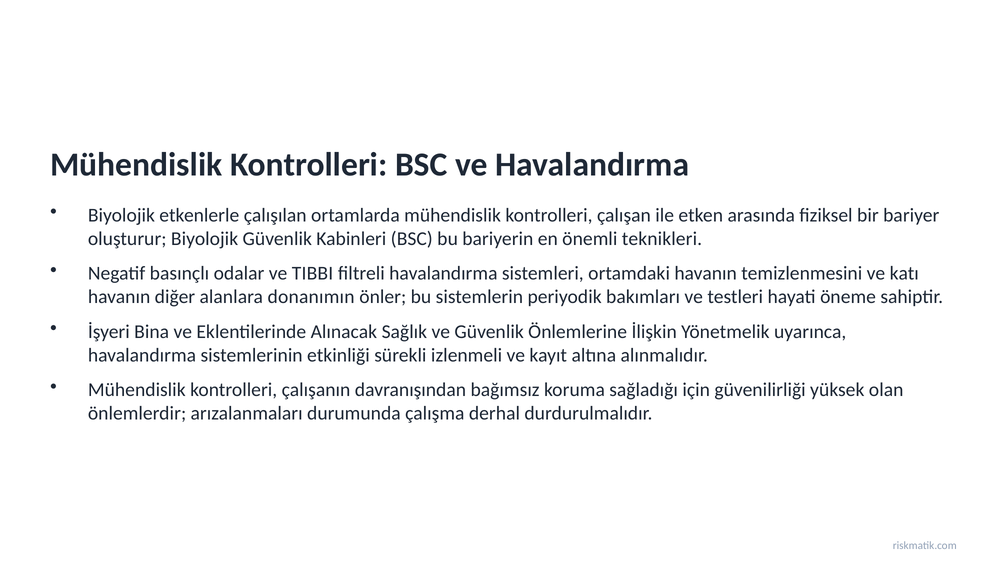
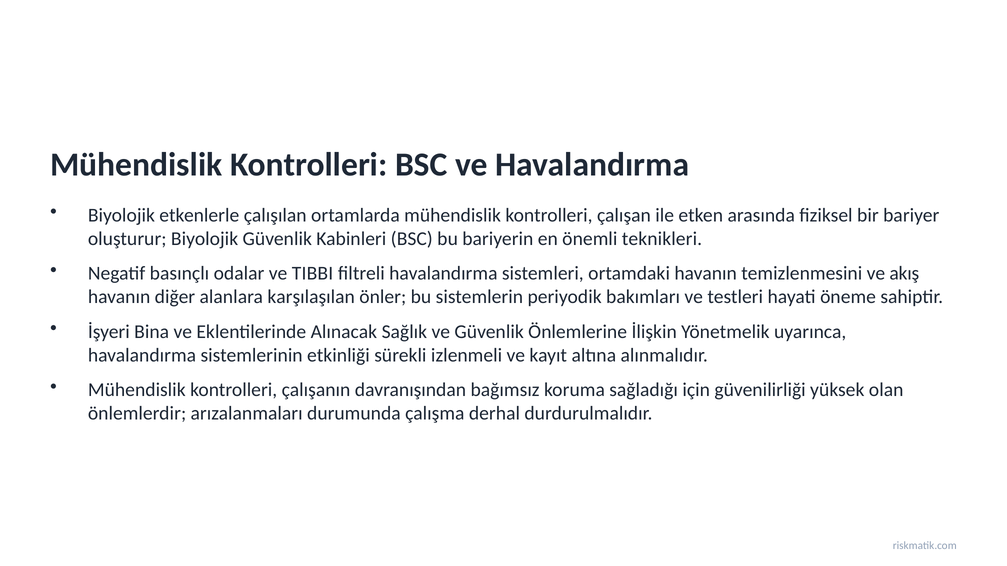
katı: katı -> akış
donanımın: donanımın -> karşılaşılan
